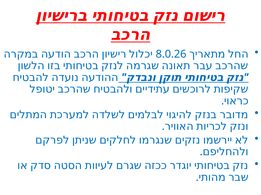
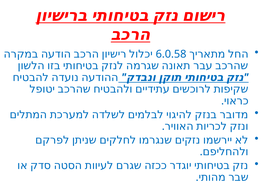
8.0.26: 8.0.26 -> 6.0.58
